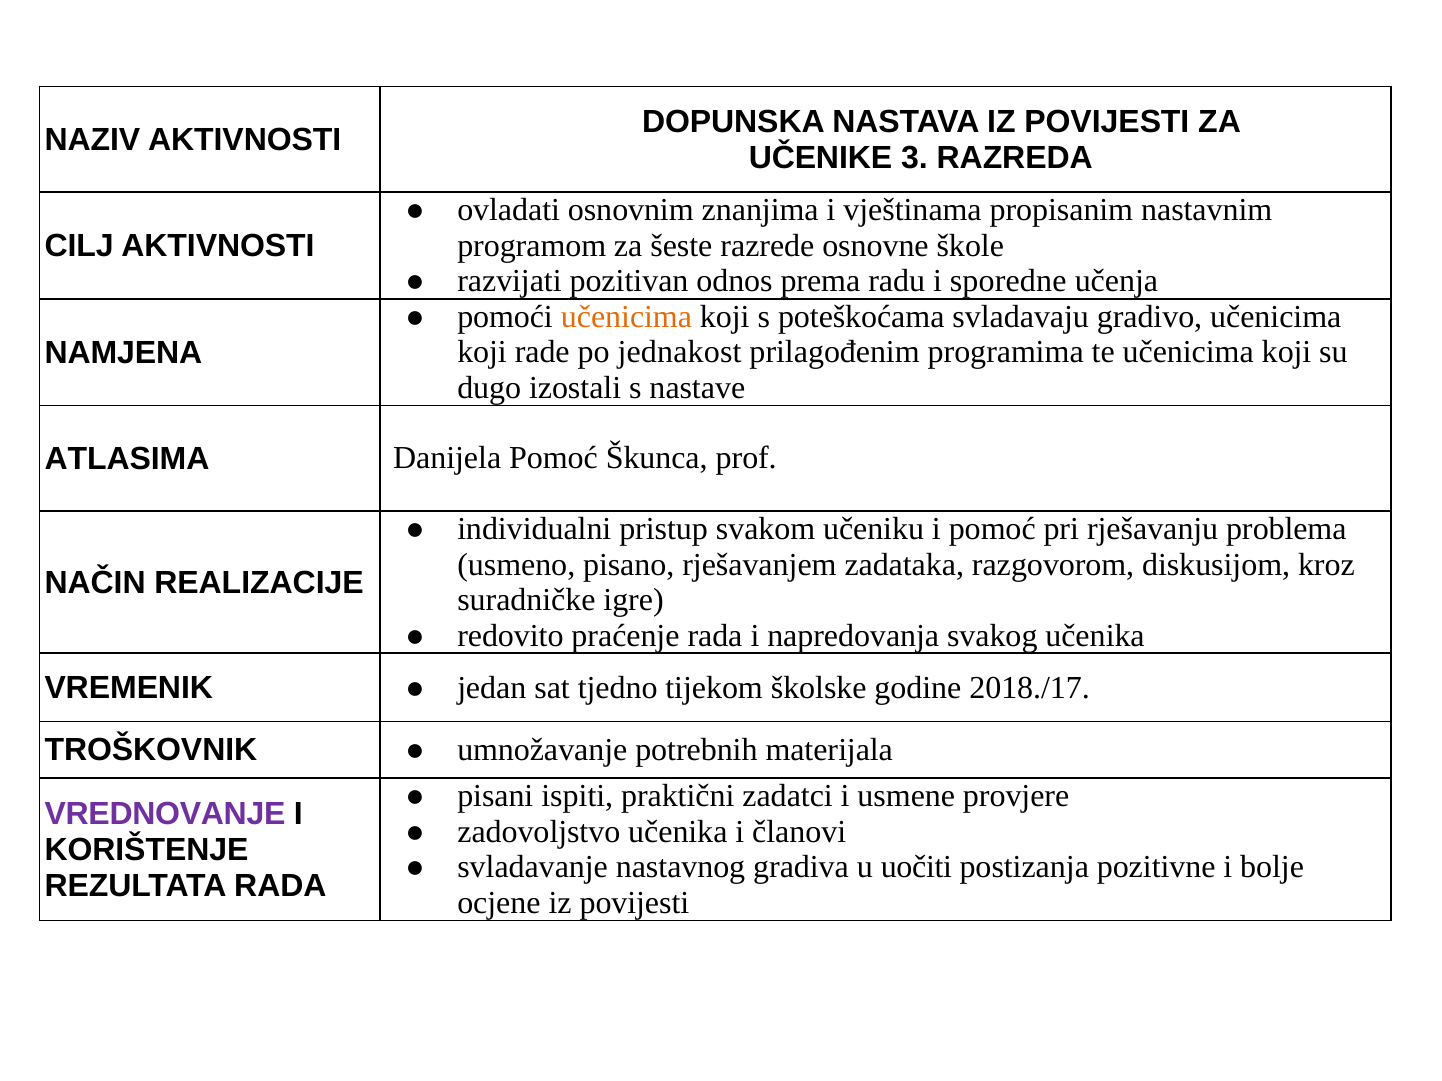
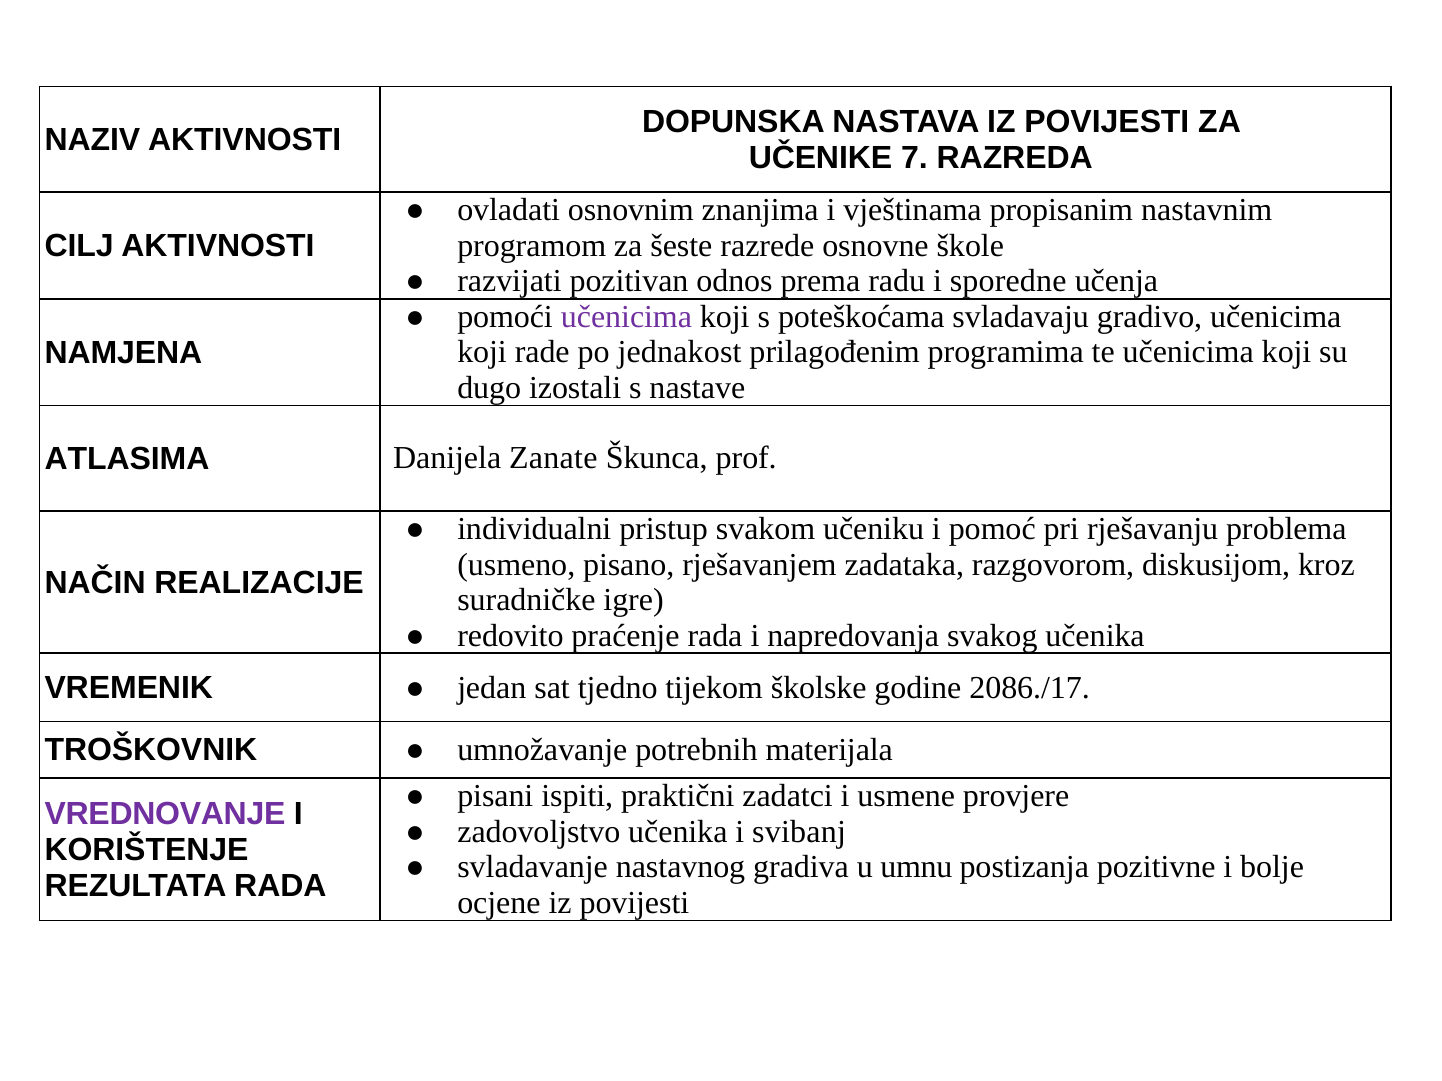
3: 3 -> 7
učenicima at (626, 317) colour: orange -> purple
Danijela Pomoć: Pomoć -> Zanate
2018./17: 2018./17 -> 2086./17
članovi: članovi -> svibanj
uočiti: uočiti -> umnu
